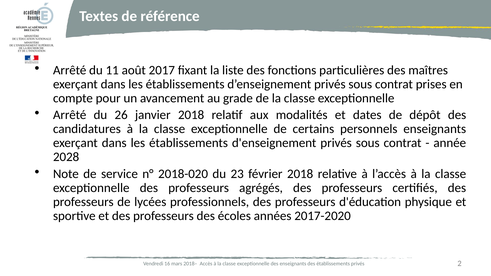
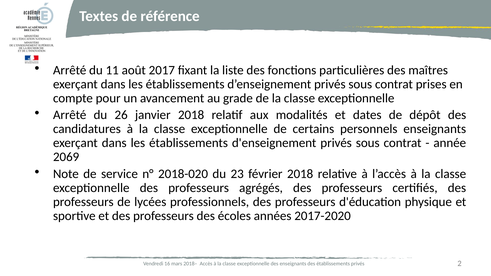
2028: 2028 -> 2069
